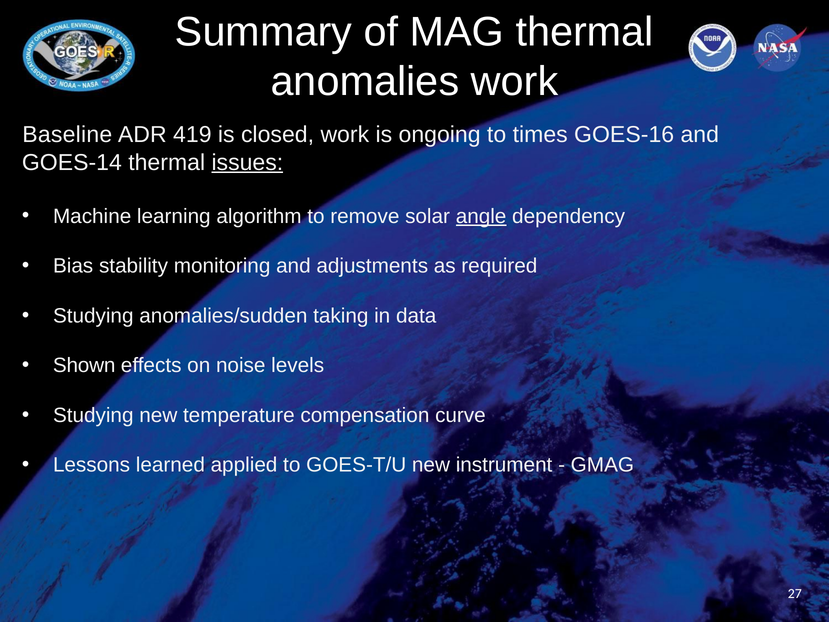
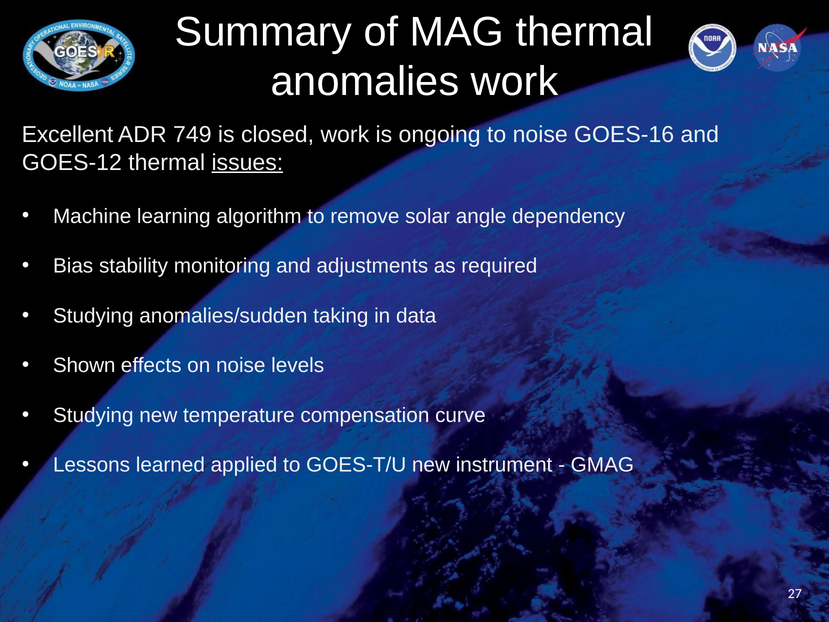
Baseline: Baseline -> Excellent
419: 419 -> 749
to times: times -> noise
GOES-14: GOES-14 -> GOES-12
angle underline: present -> none
